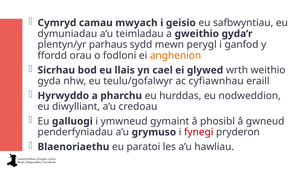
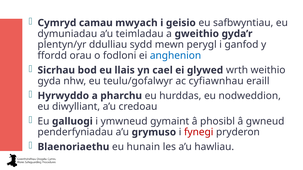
parhaus: parhaus -> ddulliau
anghenion colour: orange -> blue
paratoi: paratoi -> hunain
